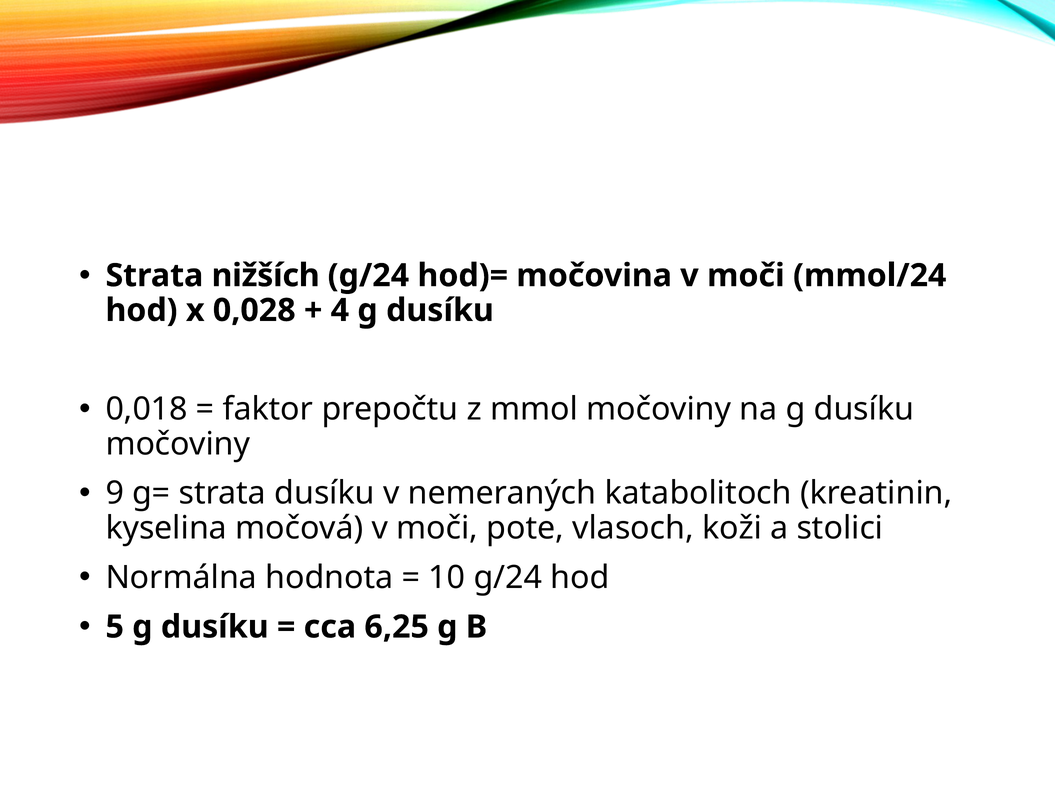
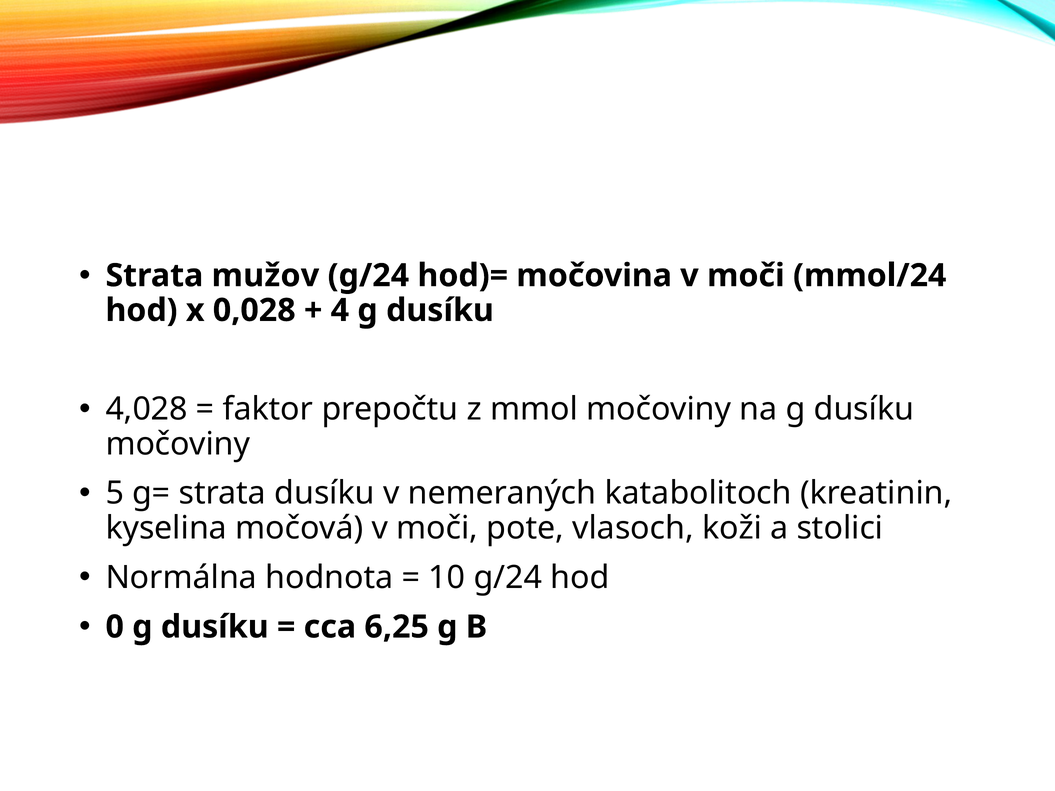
nižších: nižších -> mužov
0,018: 0,018 -> 4,028
9: 9 -> 5
5: 5 -> 0
